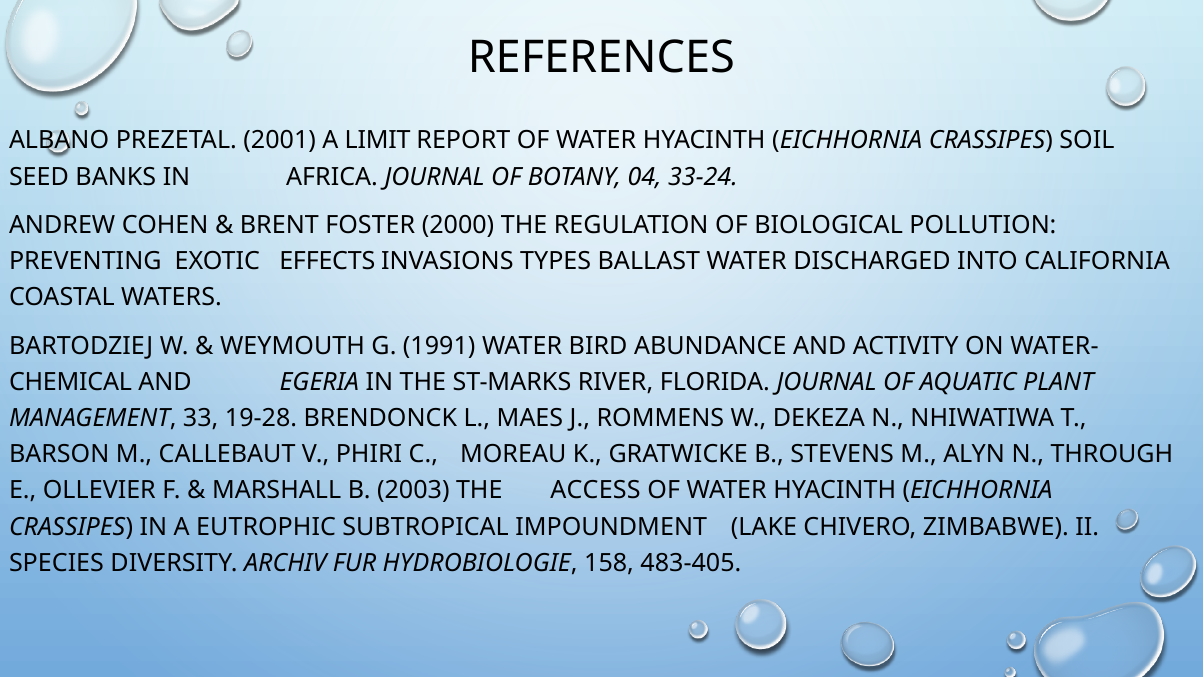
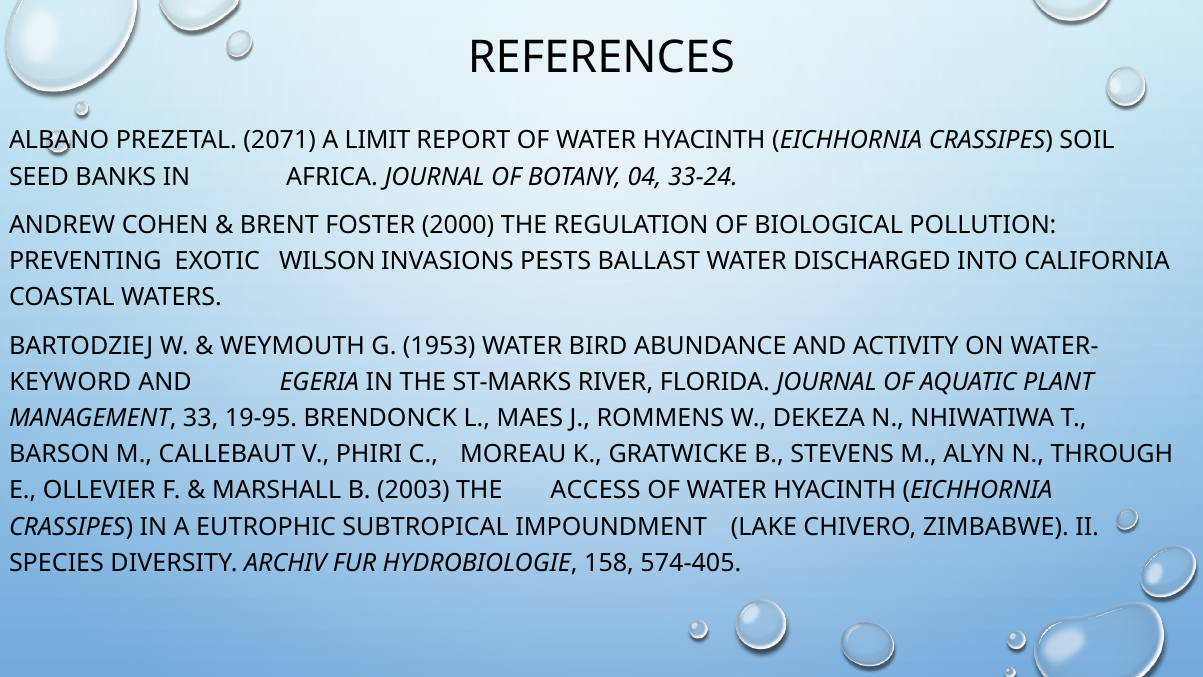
2001: 2001 -> 2071
EFFECTS: EFFECTS -> WILSON
TYPES: TYPES -> PESTS
1991: 1991 -> 1953
CHEMICAL: CHEMICAL -> KEYWORD
19-28: 19-28 -> 19-95
483-405: 483-405 -> 574-405
